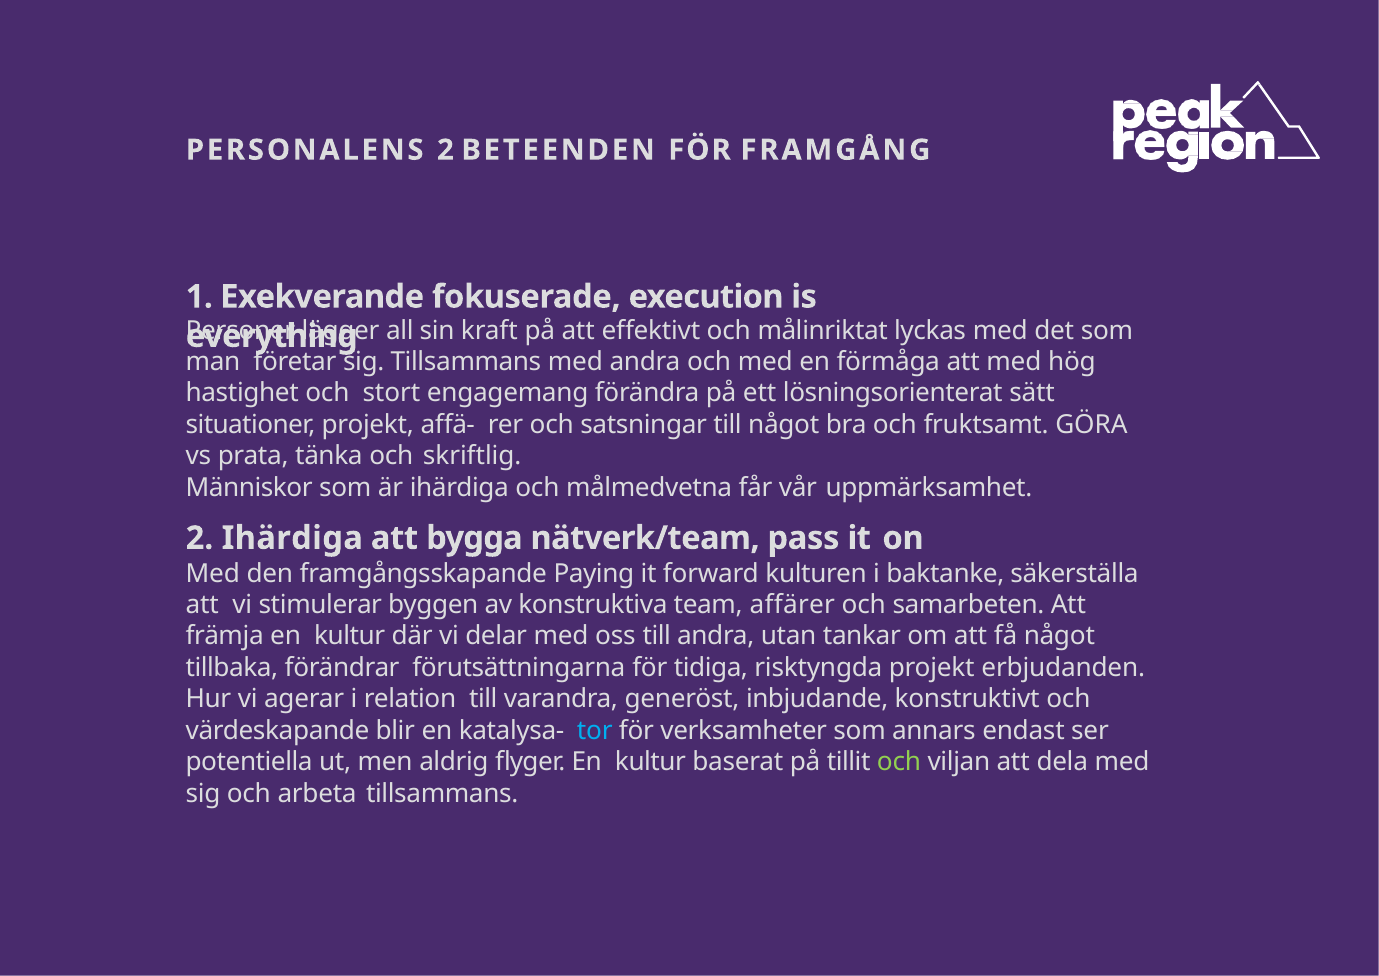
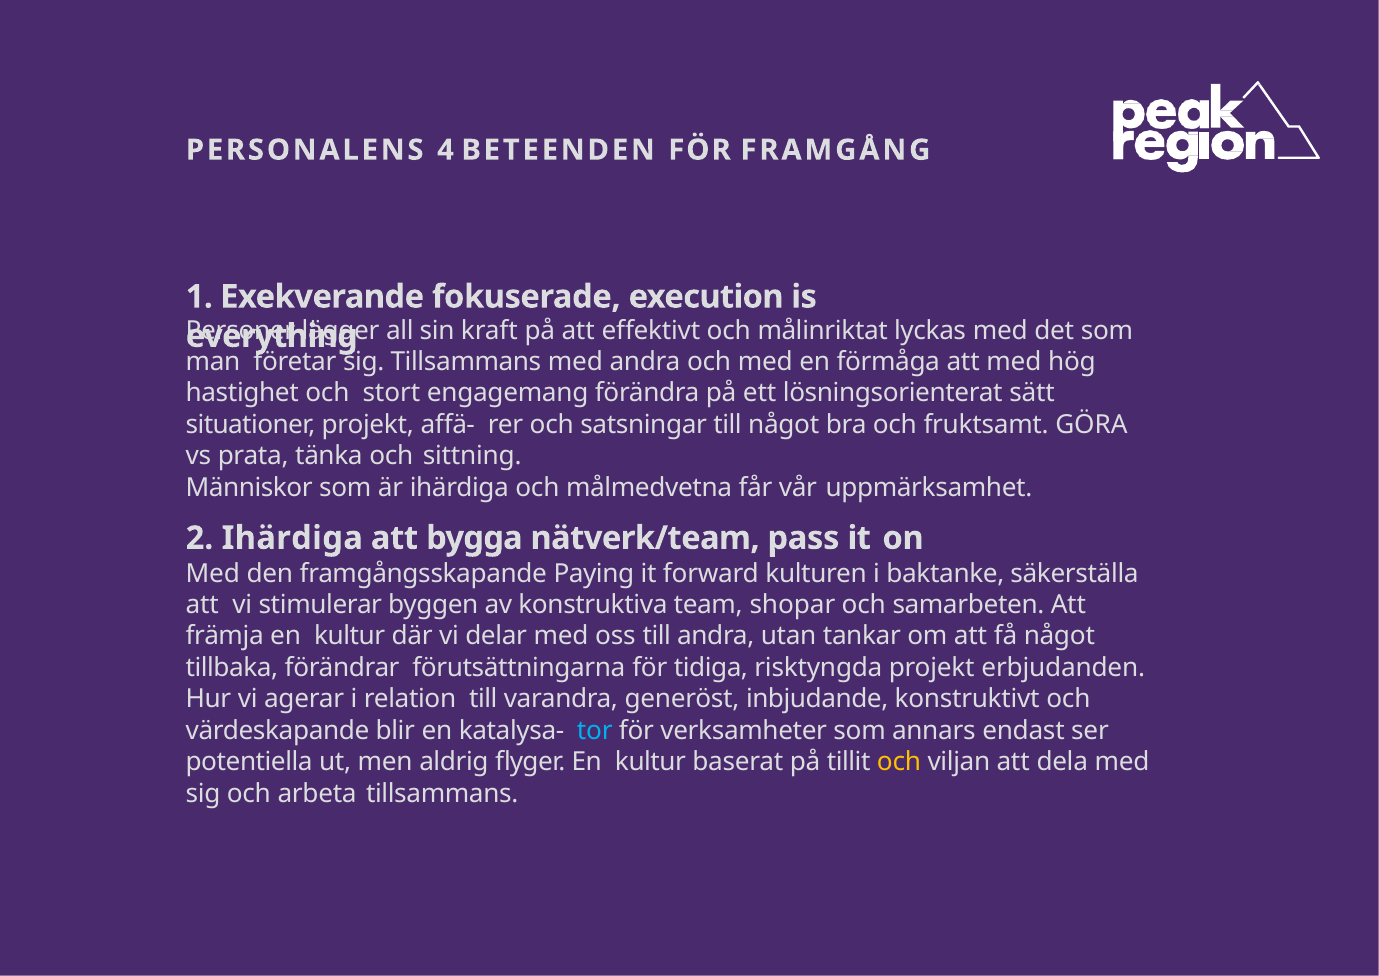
PERSONALENS 2: 2 -> 4
skriftlig: skriftlig -> sittning
affärer: affärer -> shopar
och at (899, 762) colour: light green -> yellow
